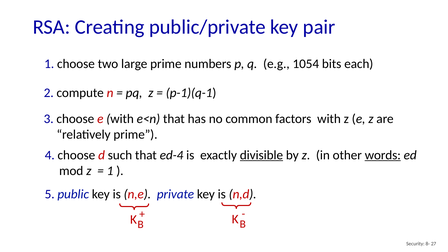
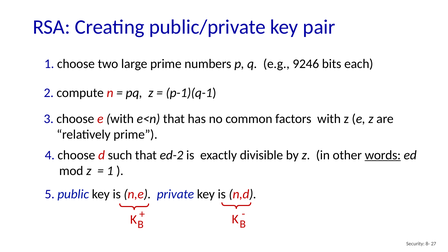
1054: 1054 -> 9246
ed-4: ed-4 -> ed-2
divisible underline: present -> none
